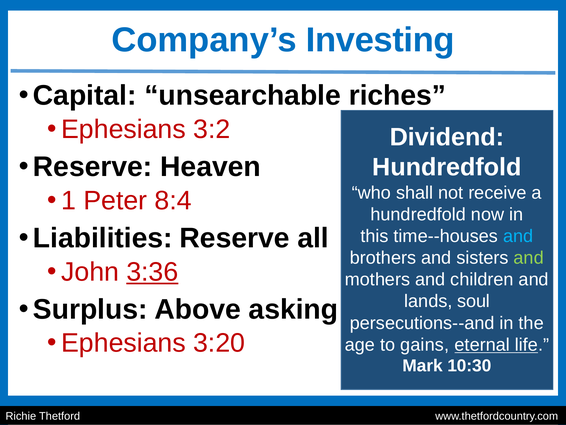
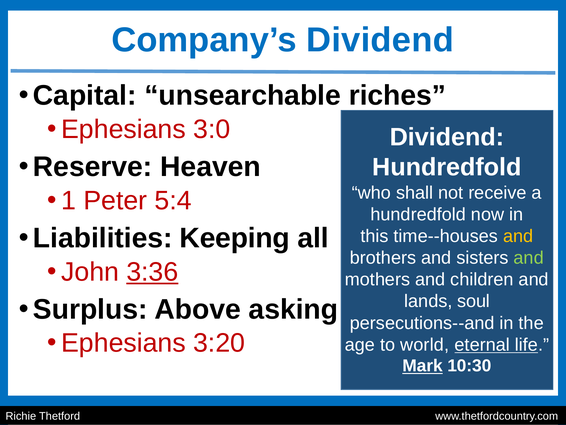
Company’s Investing: Investing -> Dividend
3:2: 3:2 -> 3:0
8:4: 8:4 -> 5:4
Liabilities Reserve: Reserve -> Keeping
and at (518, 236) colour: light blue -> yellow
gains: gains -> world
Mark underline: none -> present
